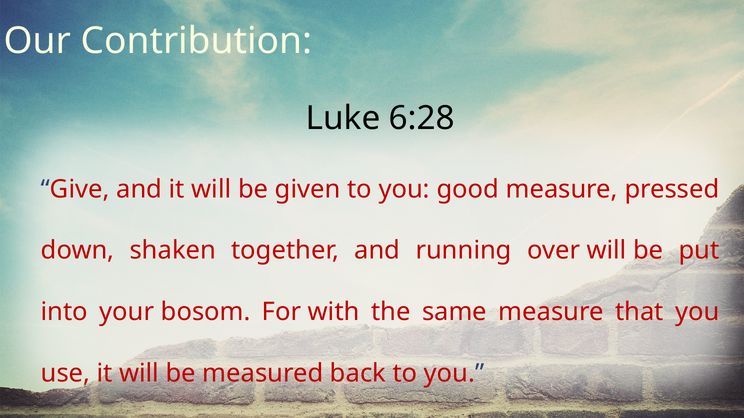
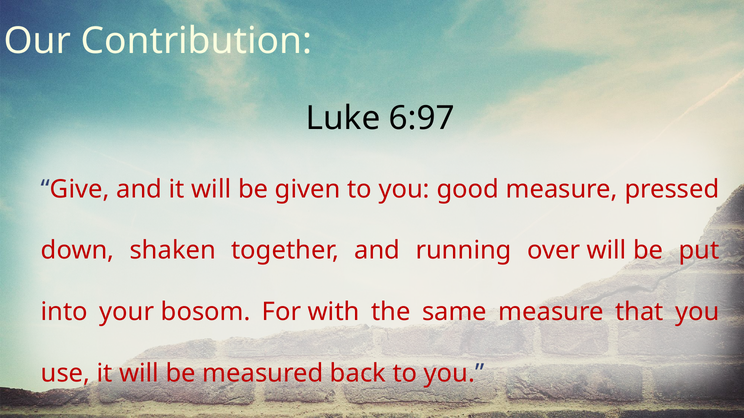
6:28: 6:28 -> 6:97
